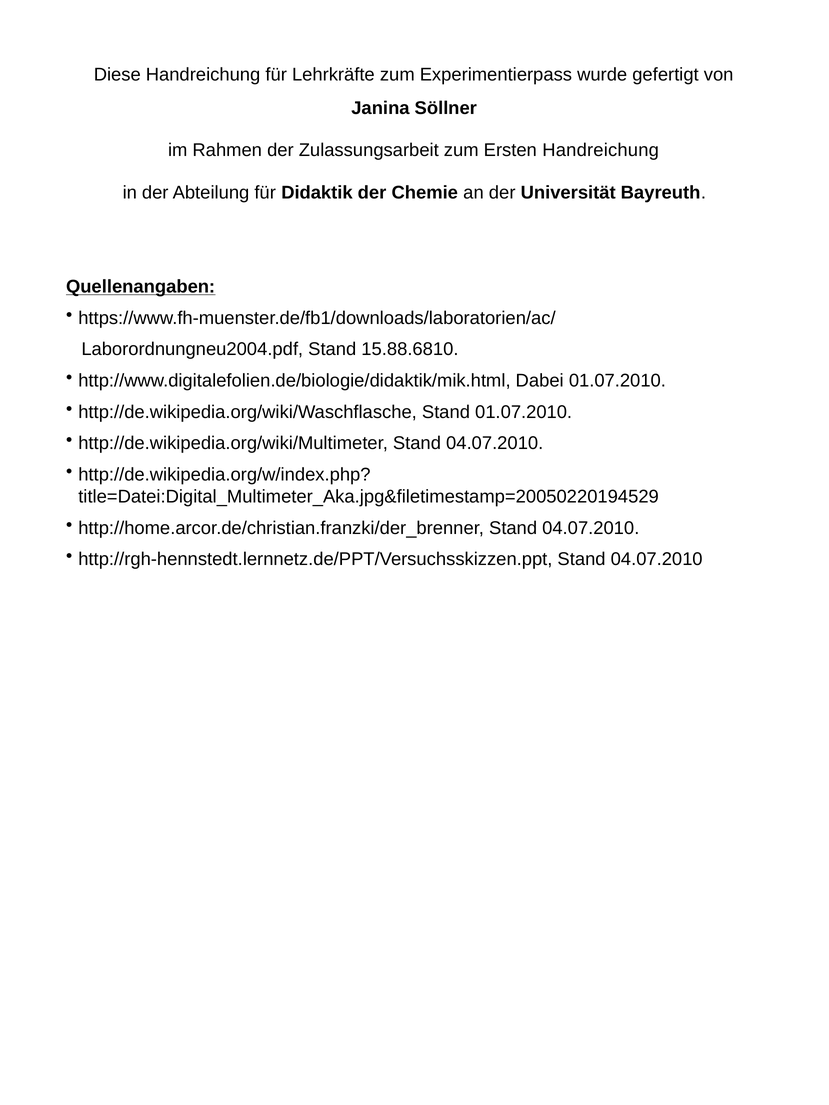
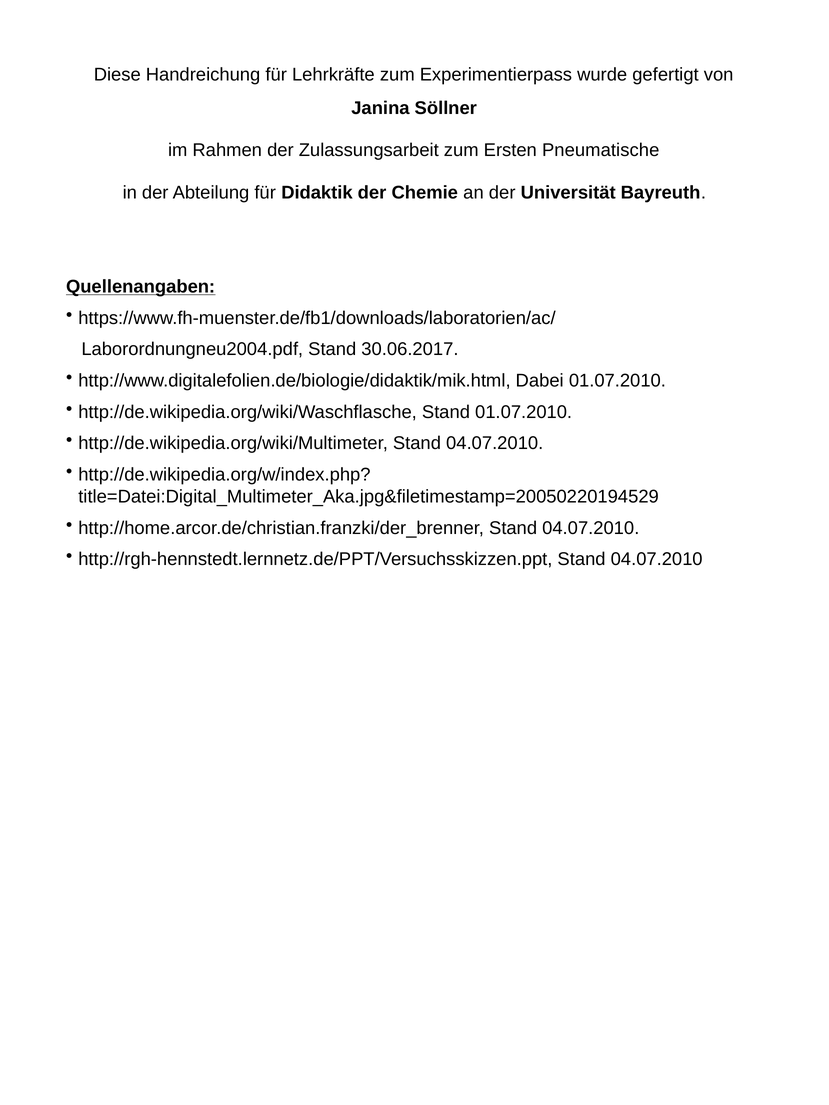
Ersten Handreichung: Handreichung -> Pneumatische
15.88.6810: 15.88.6810 -> 30.06.2017
